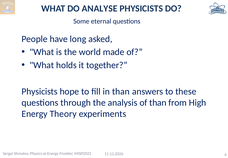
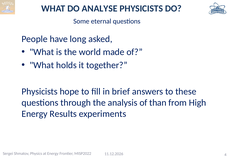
in than: than -> brief
Theory: Theory -> Results
